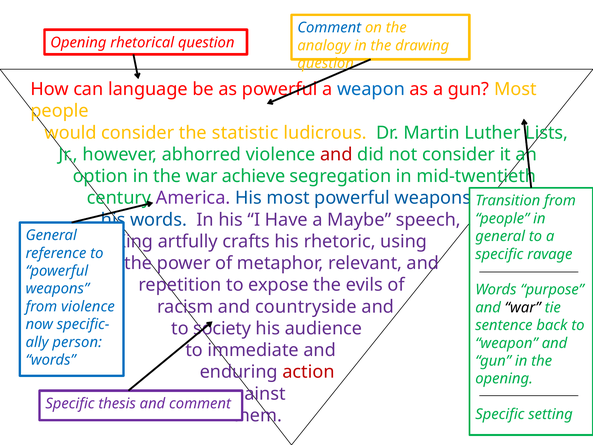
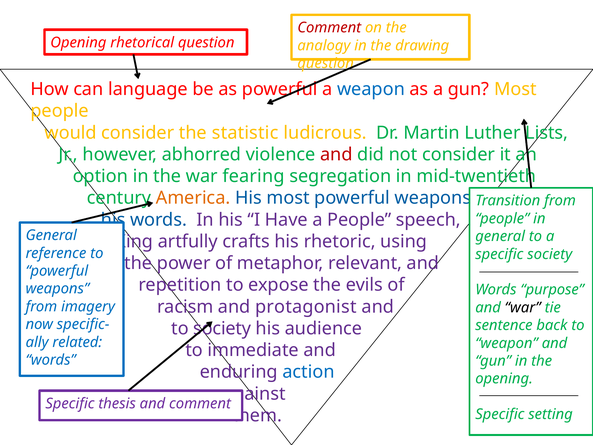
Comment at (329, 28) colour: blue -> red
achieve: achieve -> fearing
America colour: purple -> orange
a Maybe: Maybe -> People
specific ravage: ravage -> society
countryside: countryside -> protagonist
from violence: violence -> imagery
person: person -> related
action colour: red -> blue
